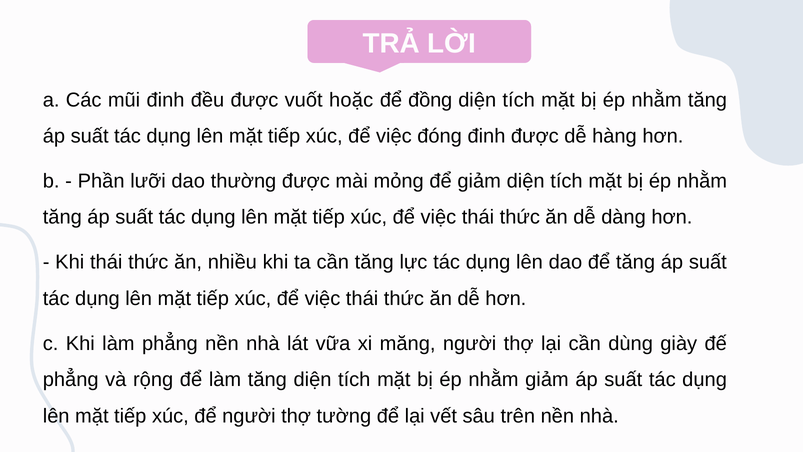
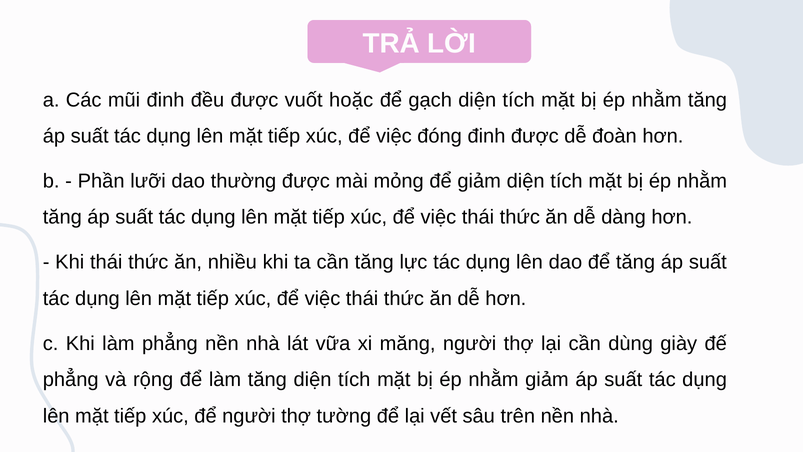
đồng: đồng -> gạch
hàng: hàng -> đoàn
